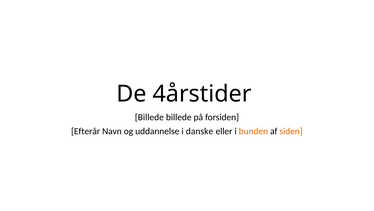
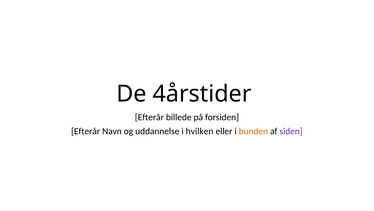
Billede at (149, 117): Billede -> Efterår
danske: danske -> hvilken
siden colour: orange -> purple
